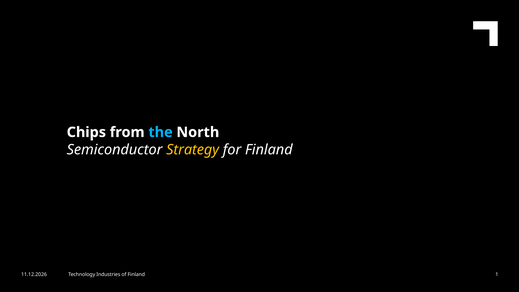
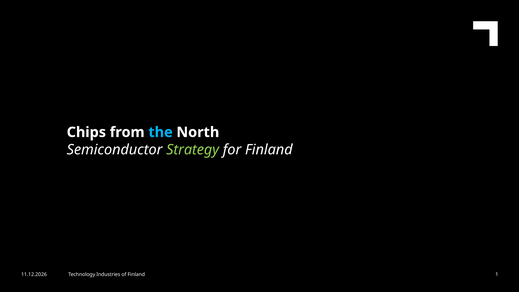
Strategy colour: yellow -> light green
